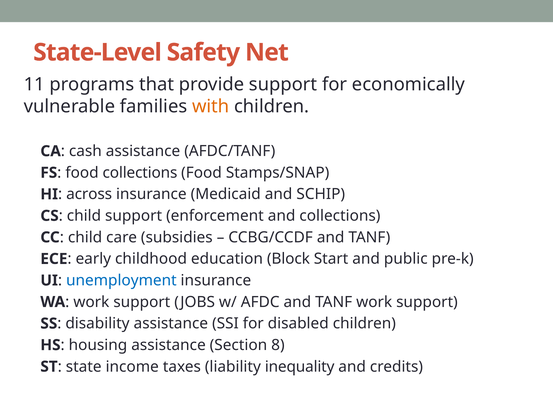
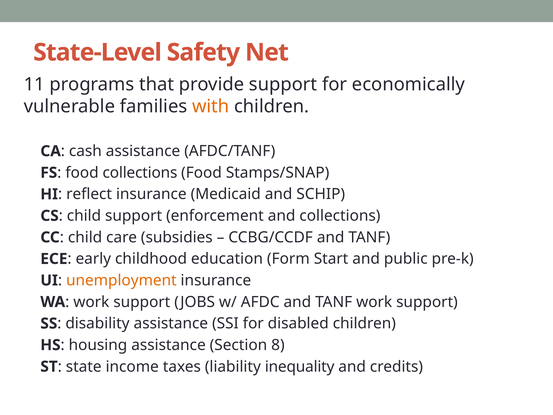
across: across -> reflect
Block: Block -> Form
unemployment colour: blue -> orange
